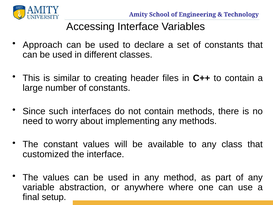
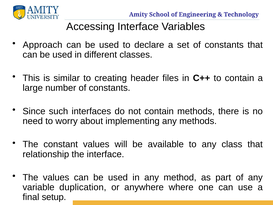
customized: customized -> relationship
abstraction: abstraction -> duplication
